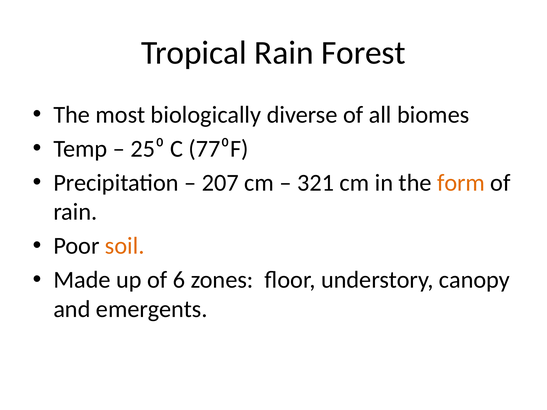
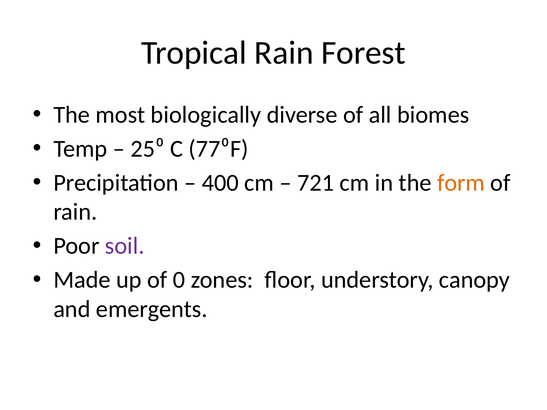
207: 207 -> 400
321: 321 -> 721
soil colour: orange -> purple
6: 6 -> 0
